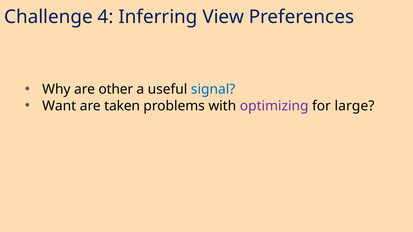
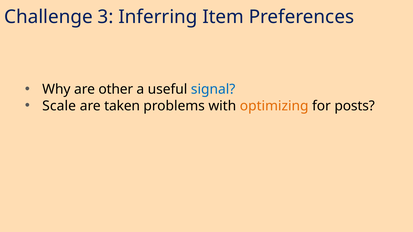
4: 4 -> 3
View: View -> Item
Want: Want -> Scale
optimizing colour: purple -> orange
large: large -> posts
